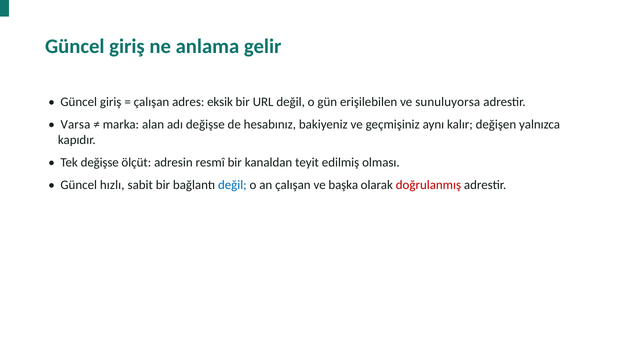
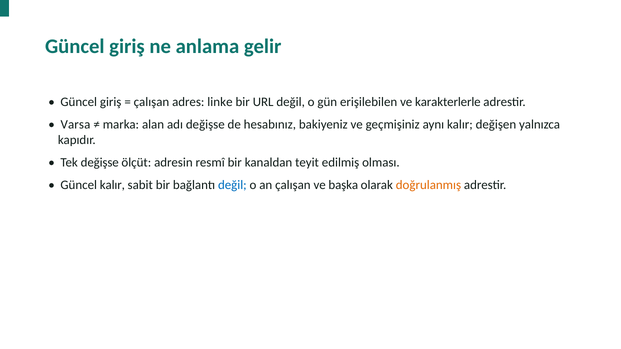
eksik: eksik -> linke
sunuluyorsa: sunuluyorsa -> karakterlerle
Güncel hızlı: hızlı -> kalır
doğrulanmış colour: red -> orange
